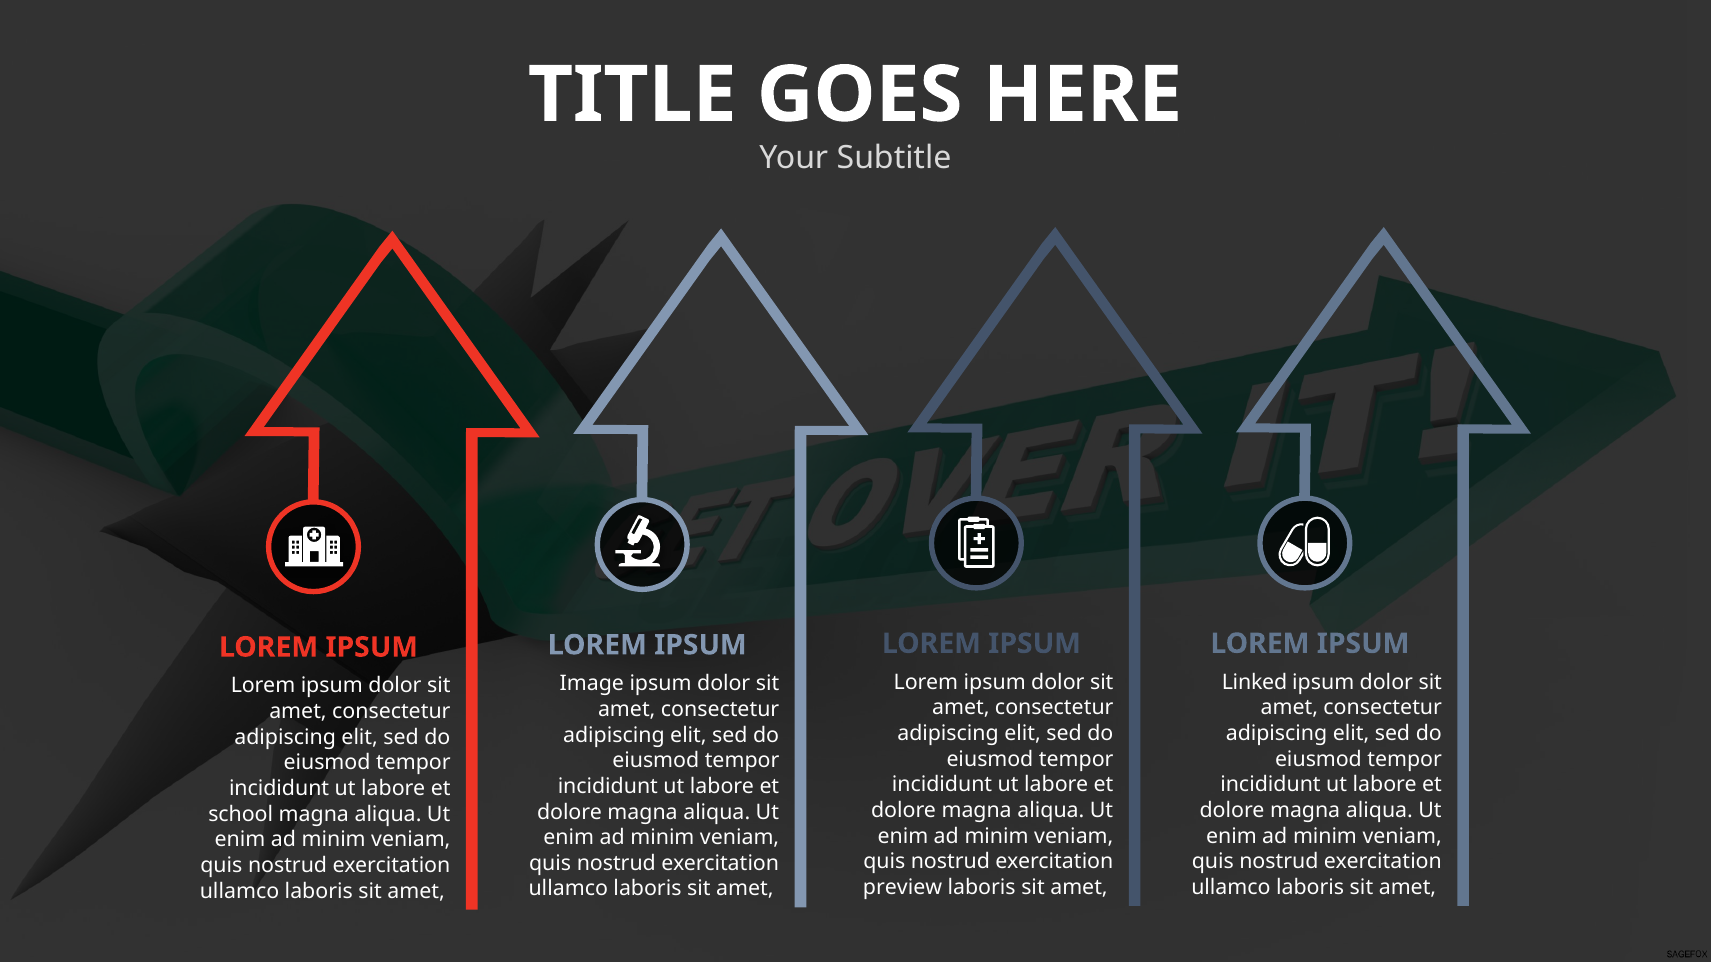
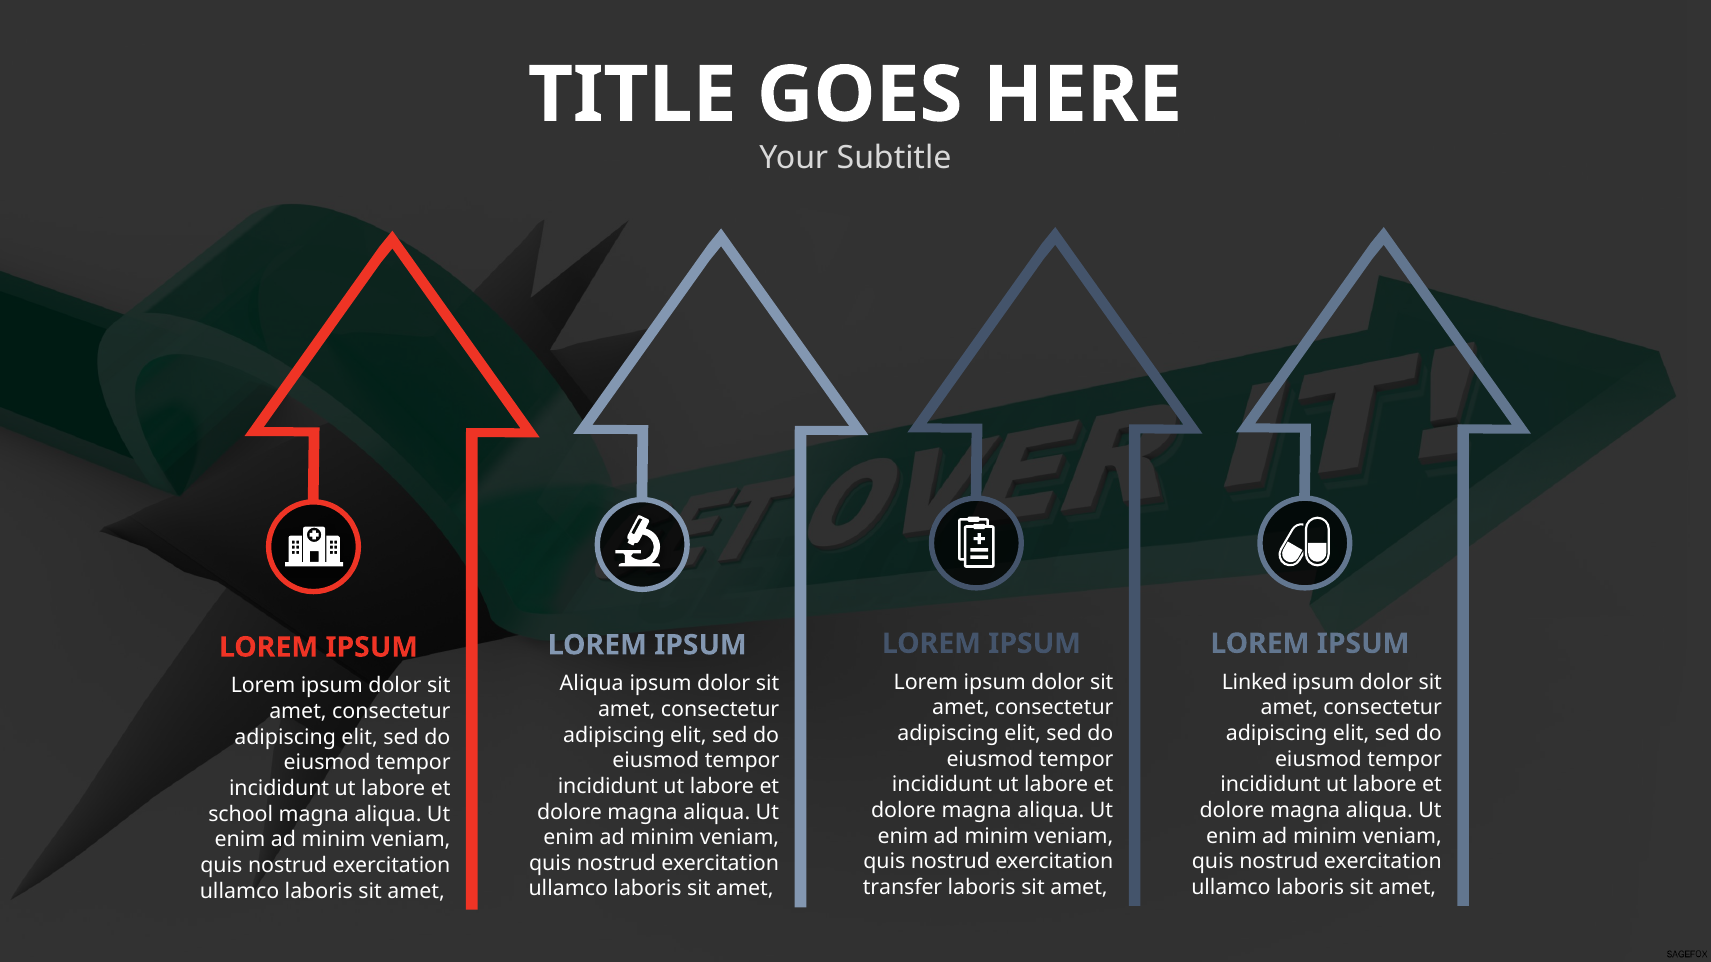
Image at (592, 684): Image -> Aliqua
preview: preview -> transfer
